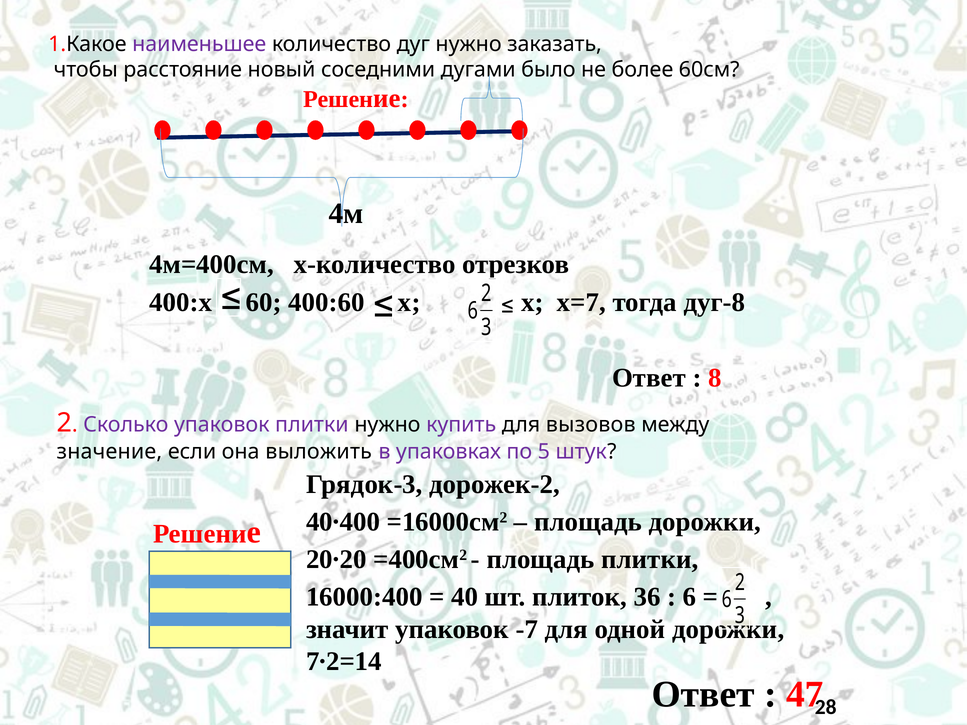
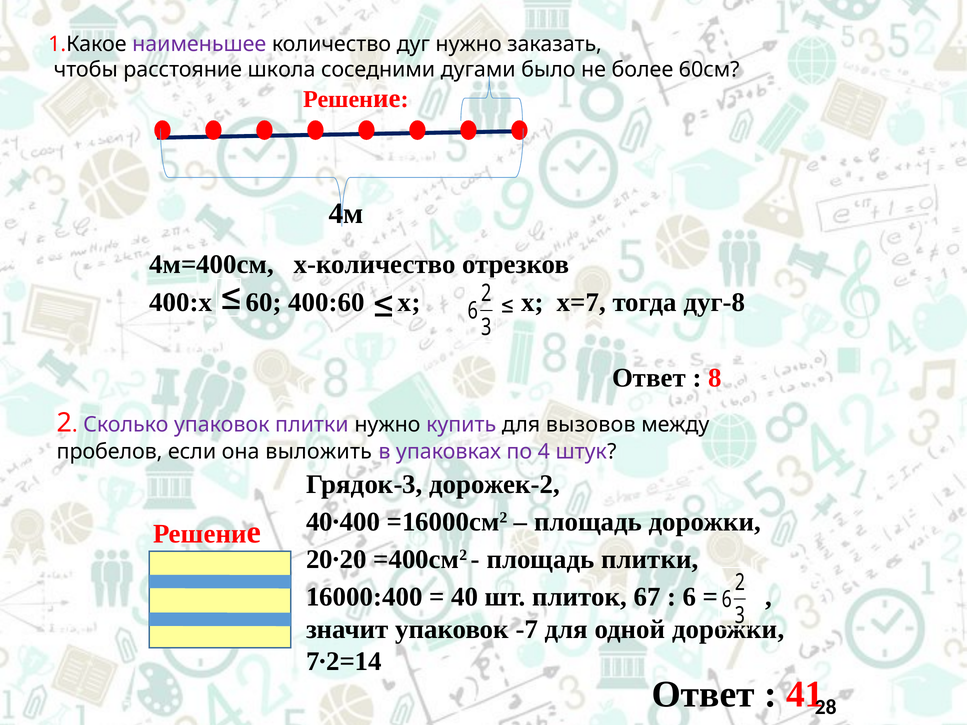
новый: новый -> школа
значение: значение -> пробелов
5: 5 -> 4
36: 36 -> 67
47: 47 -> 41
